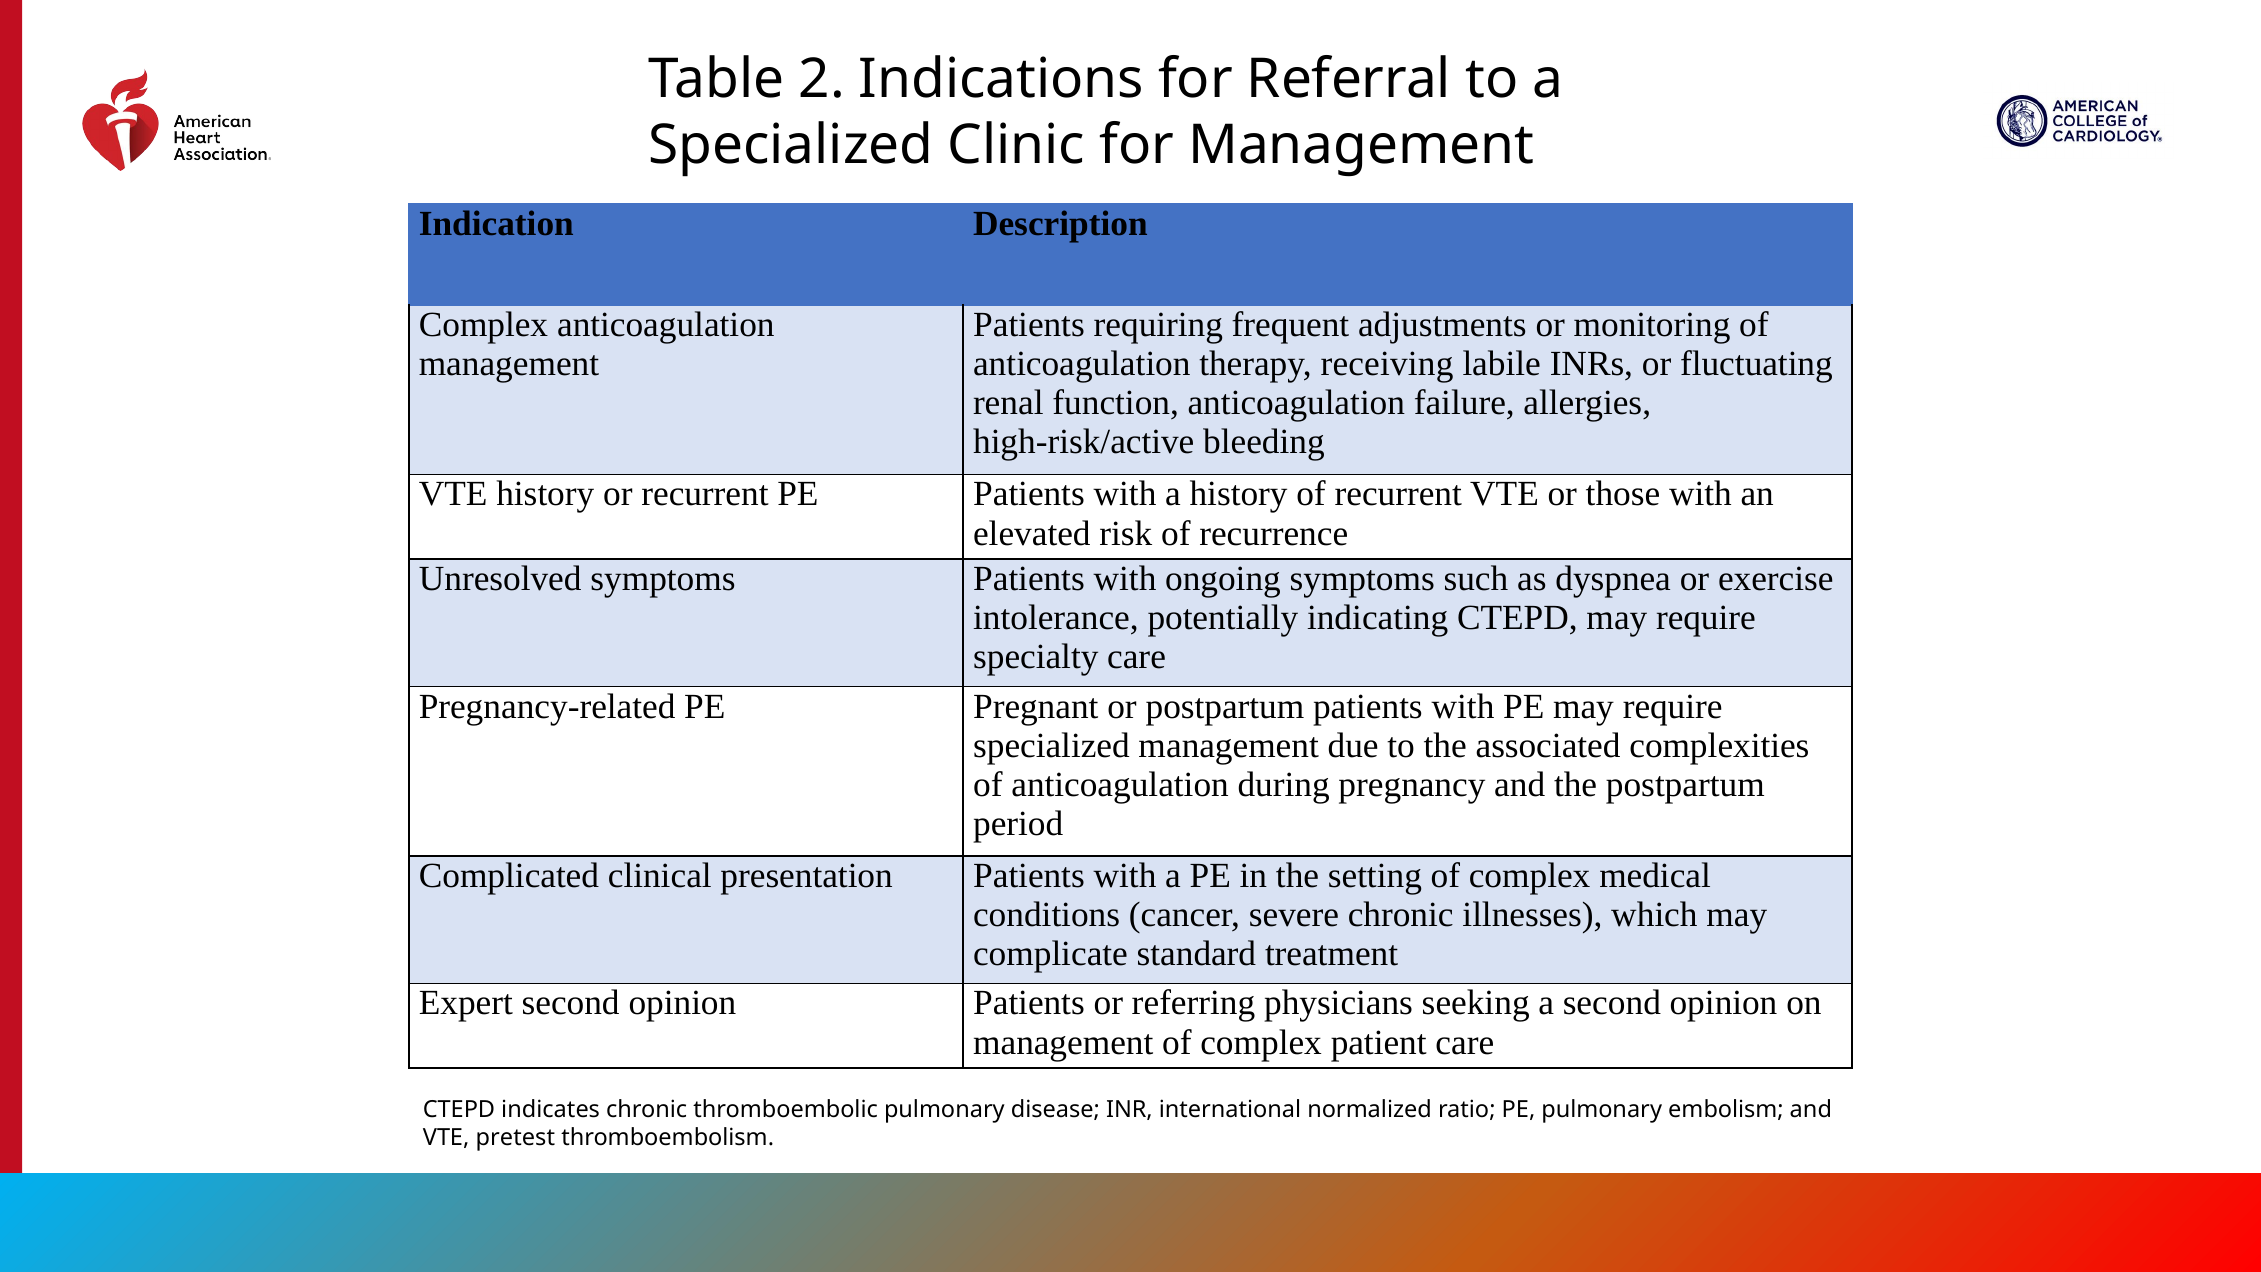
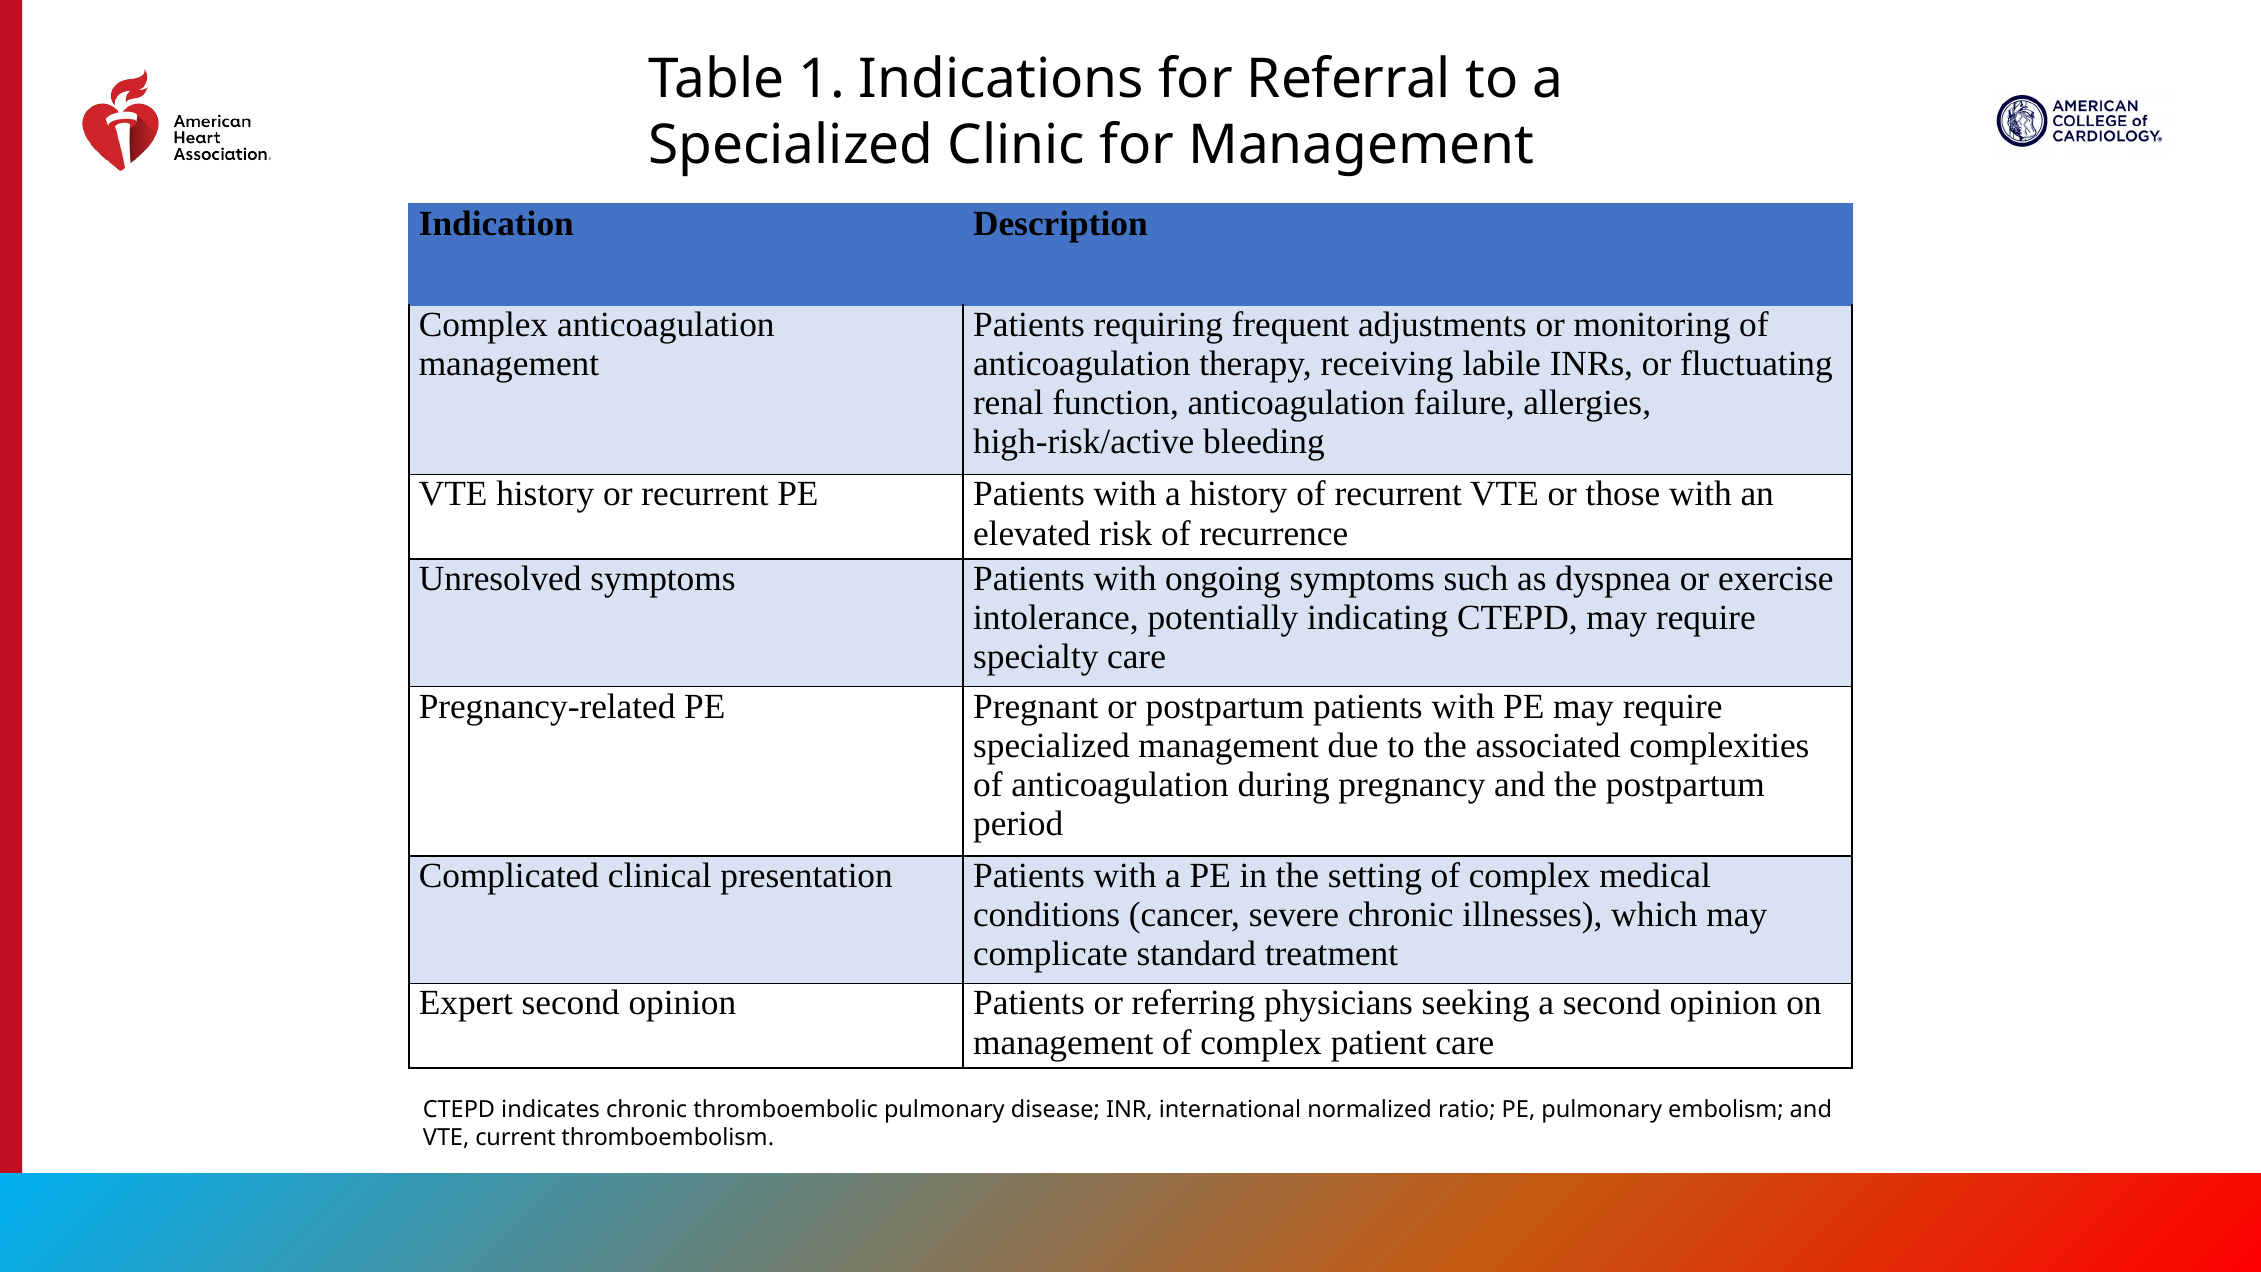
2: 2 -> 1
pretest: pretest -> current
